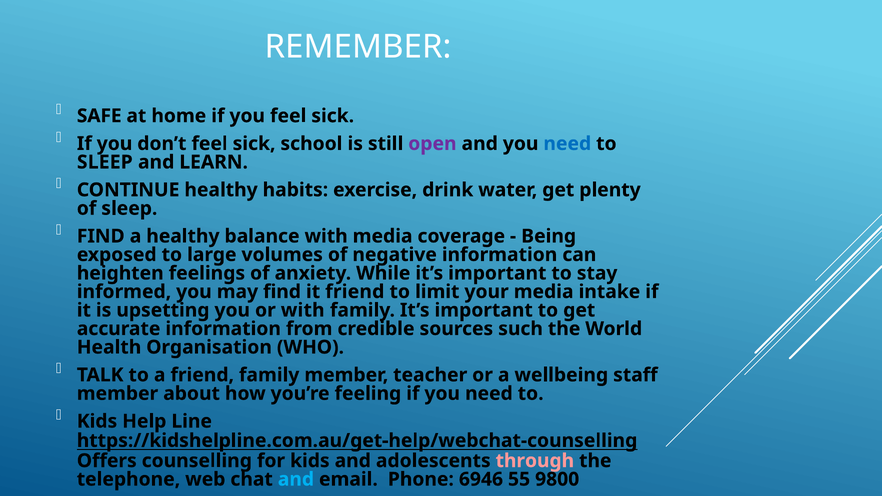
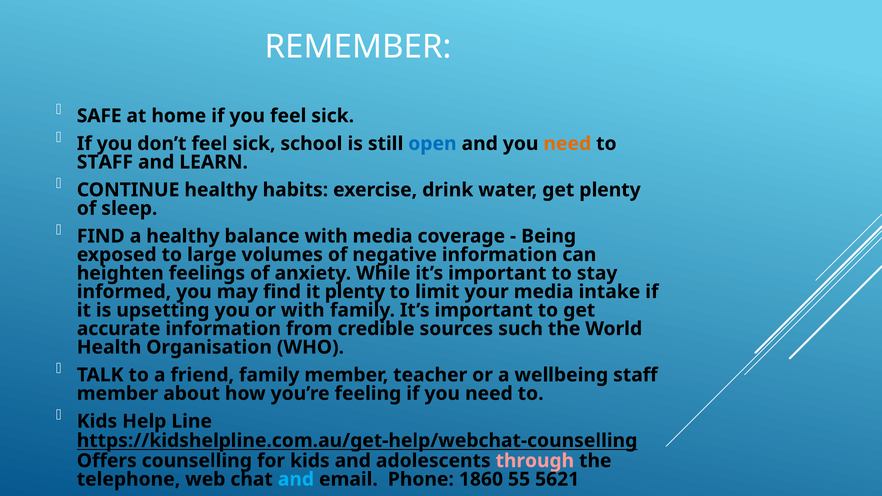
open colour: purple -> blue
need at (567, 144) colour: blue -> orange
SLEEP at (105, 162): SLEEP -> STAFF
it friend: friend -> plenty
6946: 6946 -> 1860
9800: 9800 -> 5621
